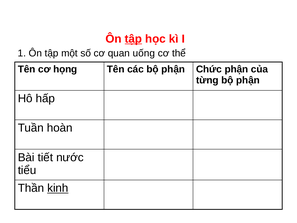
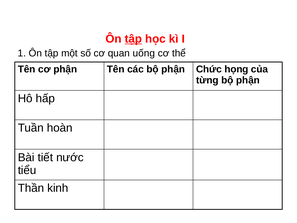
cơ họng: họng -> phận
Chức phận: phận -> họng
kinh underline: present -> none
